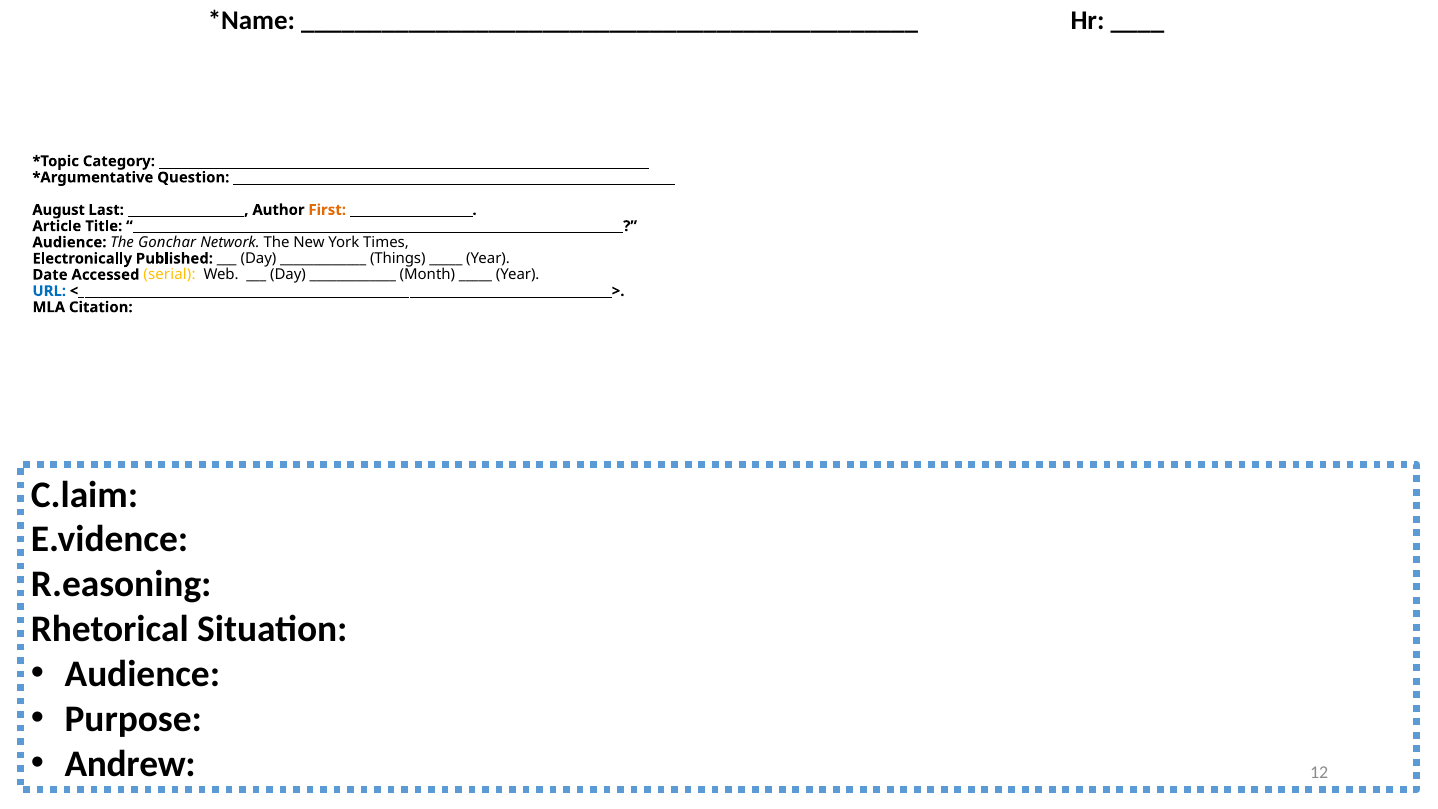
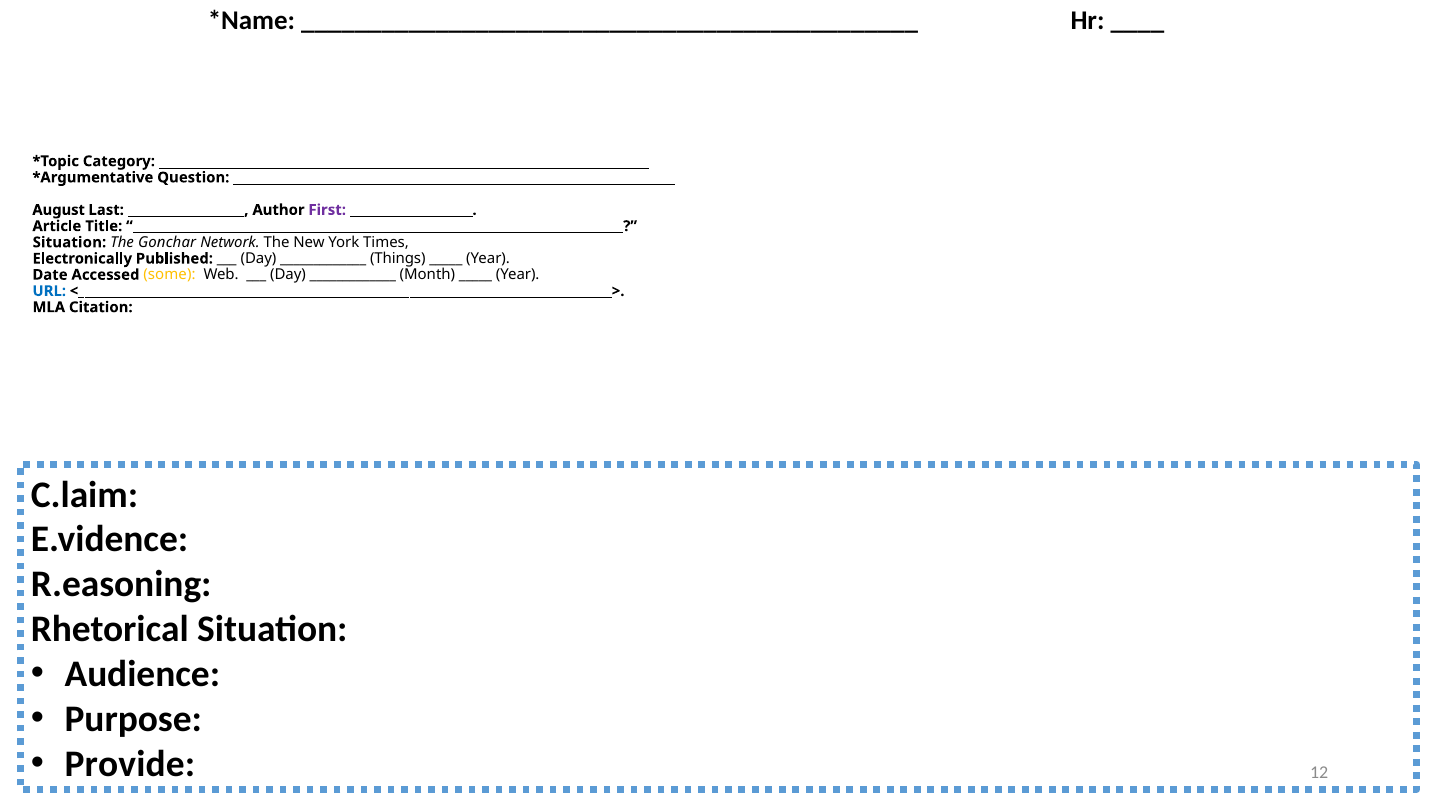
First colour: orange -> purple
Audience at (69, 242): Audience -> Situation
serial: serial -> some
Andrew: Andrew -> Provide
